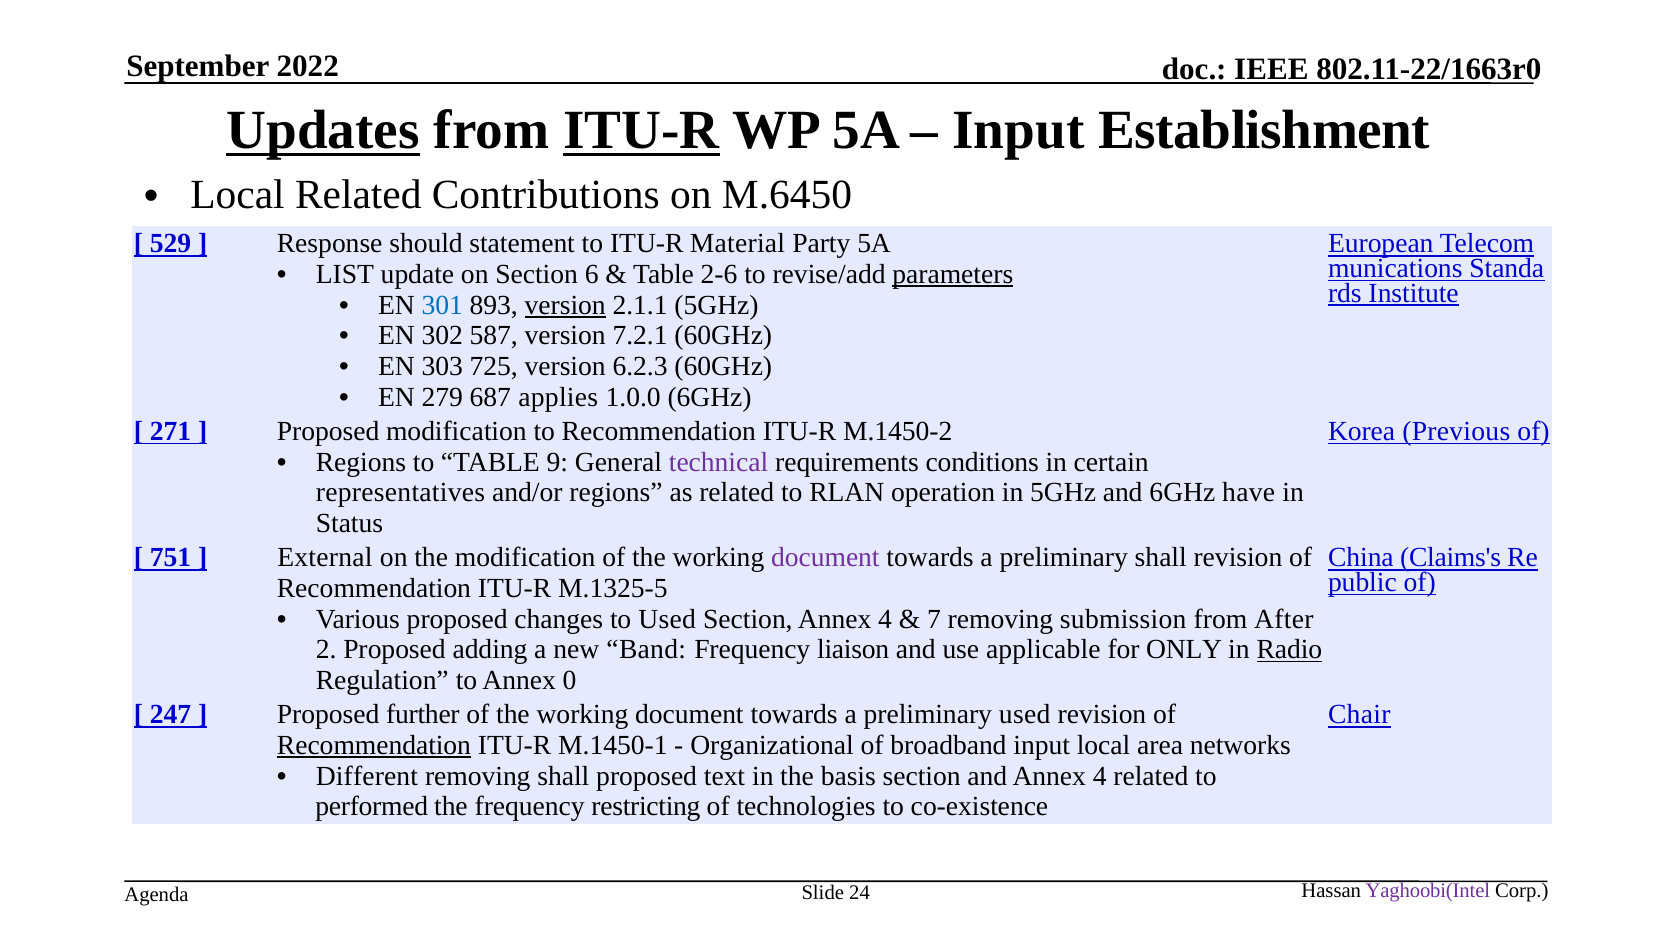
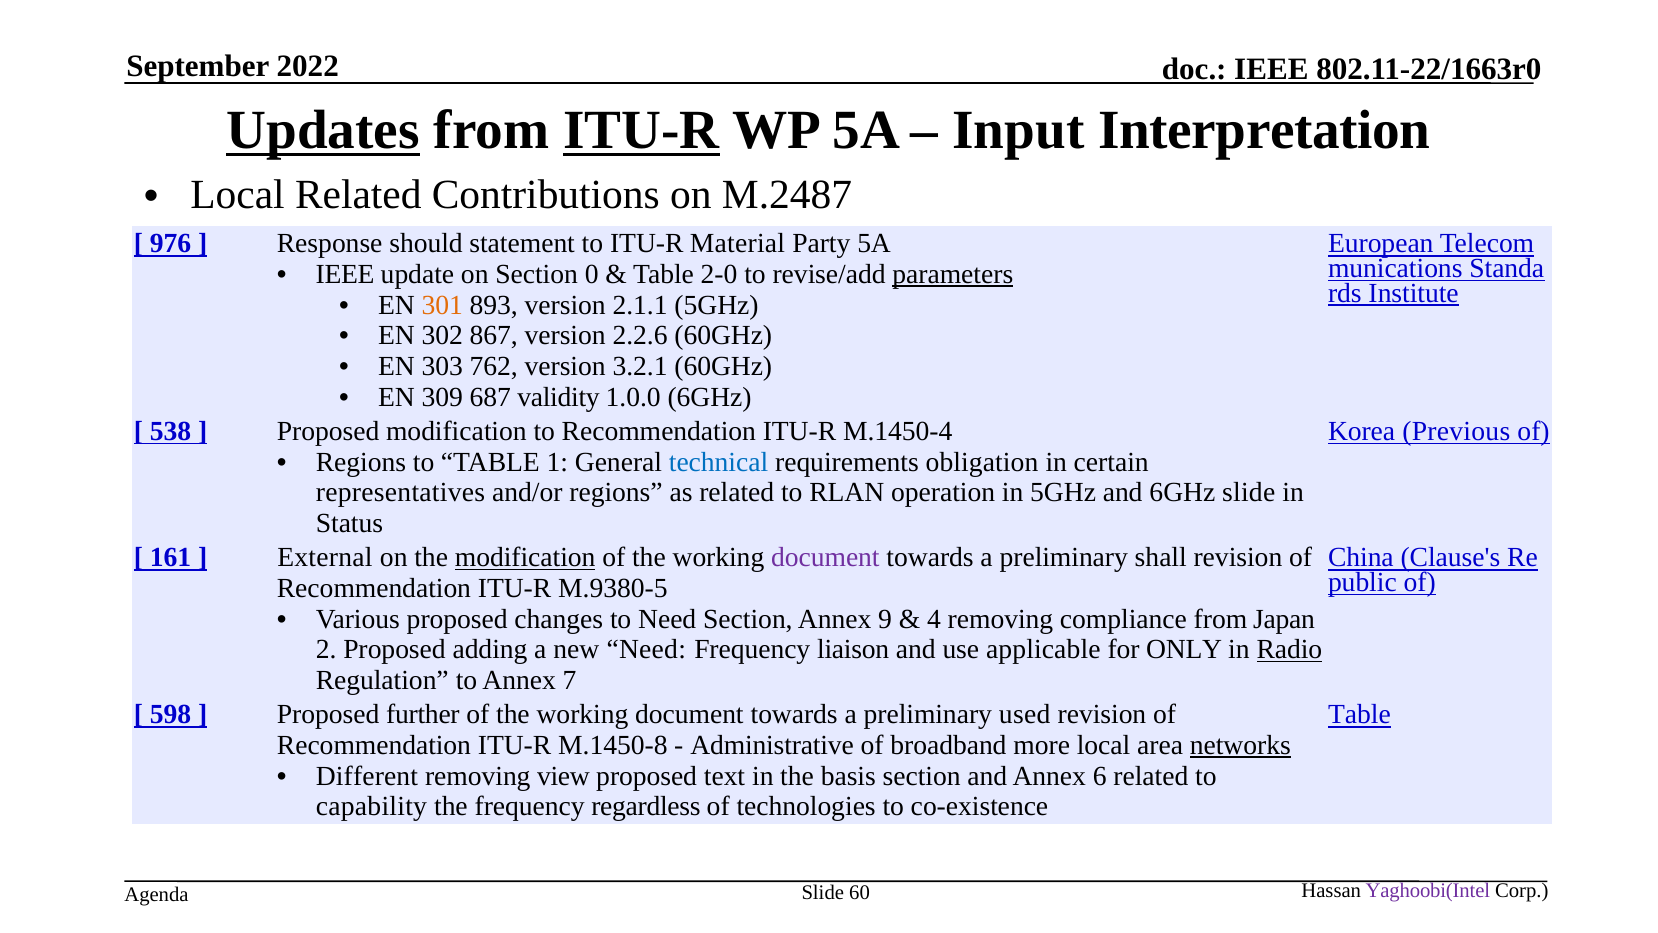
Establishment: Establishment -> Interpretation
M.6450: M.6450 -> M.2487
529: 529 -> 976
LIST at (345, 274): LIST -> IEEE
6: 6 -> 0
2-6: 2-6 -> 2-0
301 colour: blue -> orange
version at (565, 305) underline: present -> none
587: 587 -> 867
7.2.1: 7.2.1 -> 2.2.6
725: 725 -> 762
6.2.3: 6.2.3 -> 3.2.1
279: 279 -> 309
applies: applies -> validity
271: 271 -> 538
M.1450-2: M.1450-2 -> M.1450-4
9: 9 -> 1
technical colour: purple -> blue
conditions: conditions -> obligation
6GHz have: have -> slide
751: 751 -> 161
modification at (525, 557) underline: none -> present
Claims's: Claims's -> Clause's
M.1325-5: M.1325-5 -> M.9380-5
to Used: Used -> Need
Section Annex 4: 4 -> 9
7: 7 -> 4
submission: submission -> compliance
After: After -> Japan
new Band: Band -> Need
0: 0 -> 7
247: 247 -> 598
Chair at (1359, 714): Chair -> Table
Recommendation at (374, 745) underline: present -> none
M.1450-1: M.1450-1 -> M.1450-8
Organizational: Organizational -> Administrative
broadband input: input -> more
networks underline: none -> present
removing shall: shall -> view
and Annex 4: 4 -> 6
performed: performed -> capability
restricting: restricting -> regardless
24: 24 -> 60
